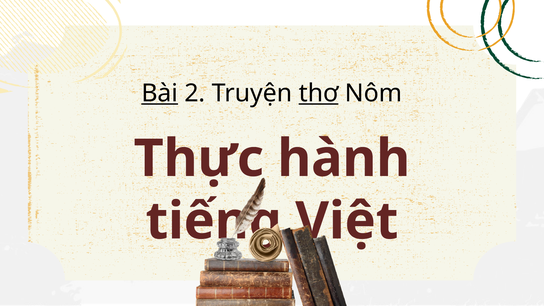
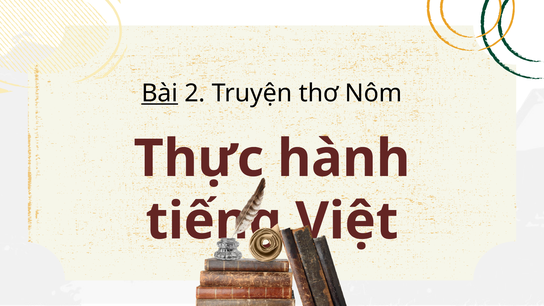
thơ underline: present -> none
